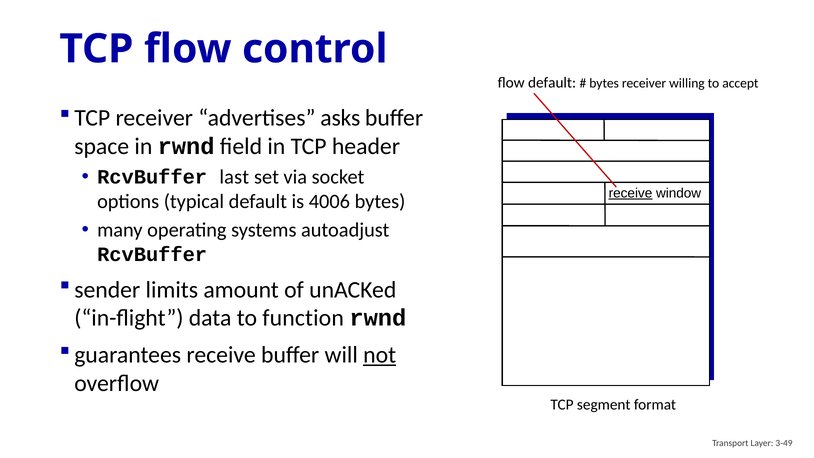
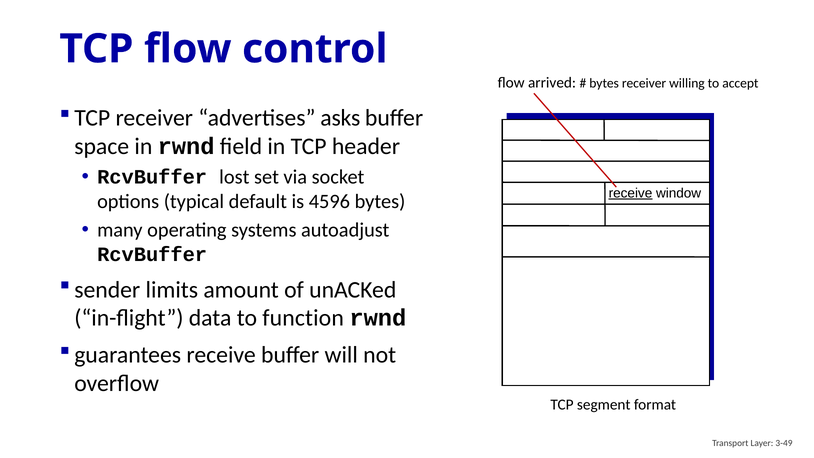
flow default: default -> arrived
last: last -> lost
4006: 4006 -> 4596
not underline: present -> none
